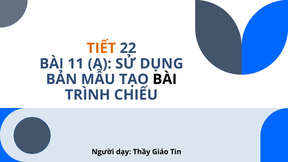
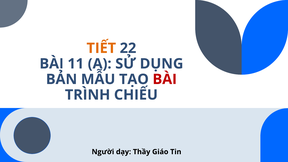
BÀI at (165, 79) colour: black -> red
